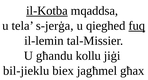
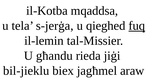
il-Kotba underline: present -> none
kollu: kollu -> rieda
għax: għax -> araw
